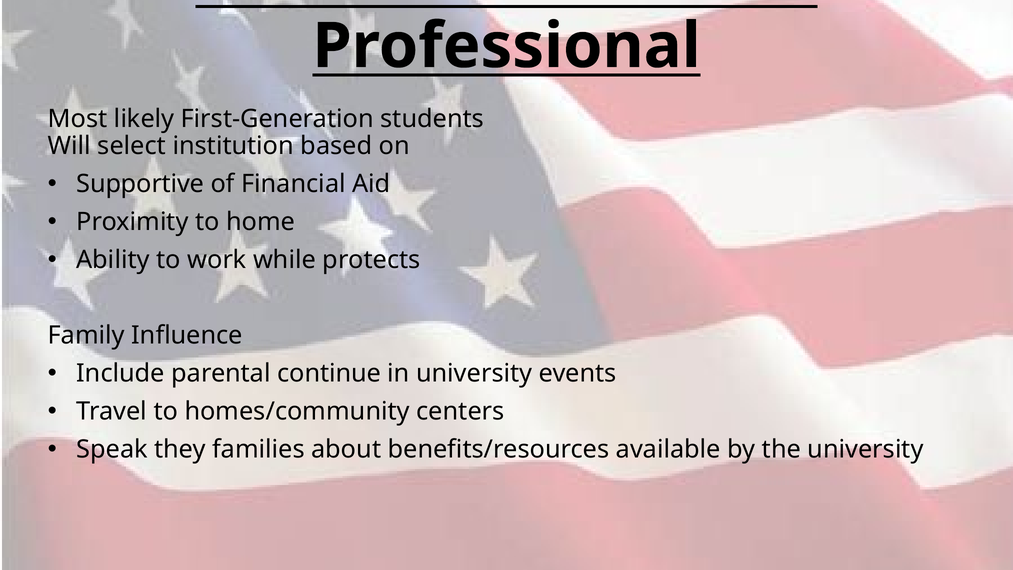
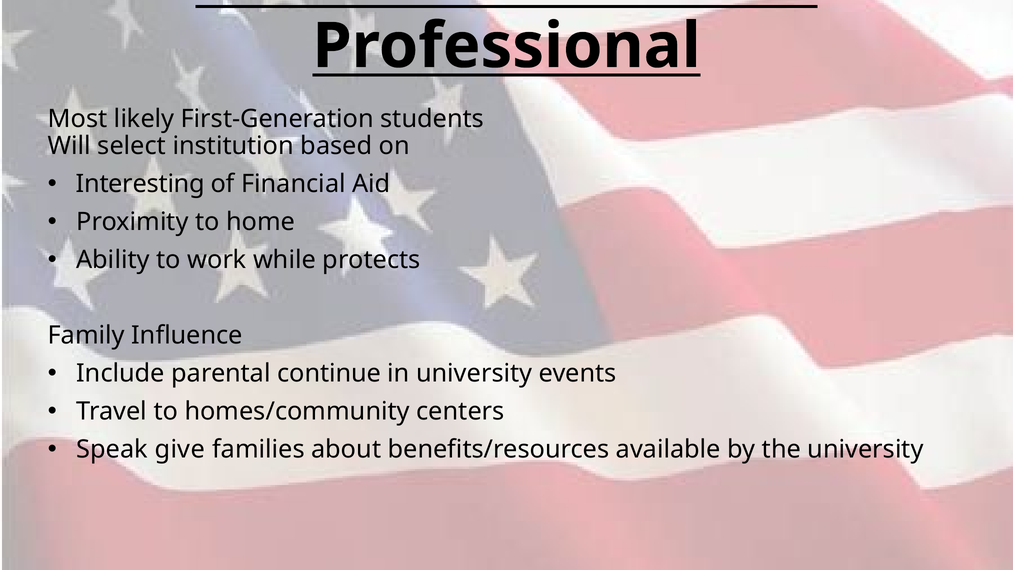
Supportive: Supportive -> Interesting
they: they -> give
